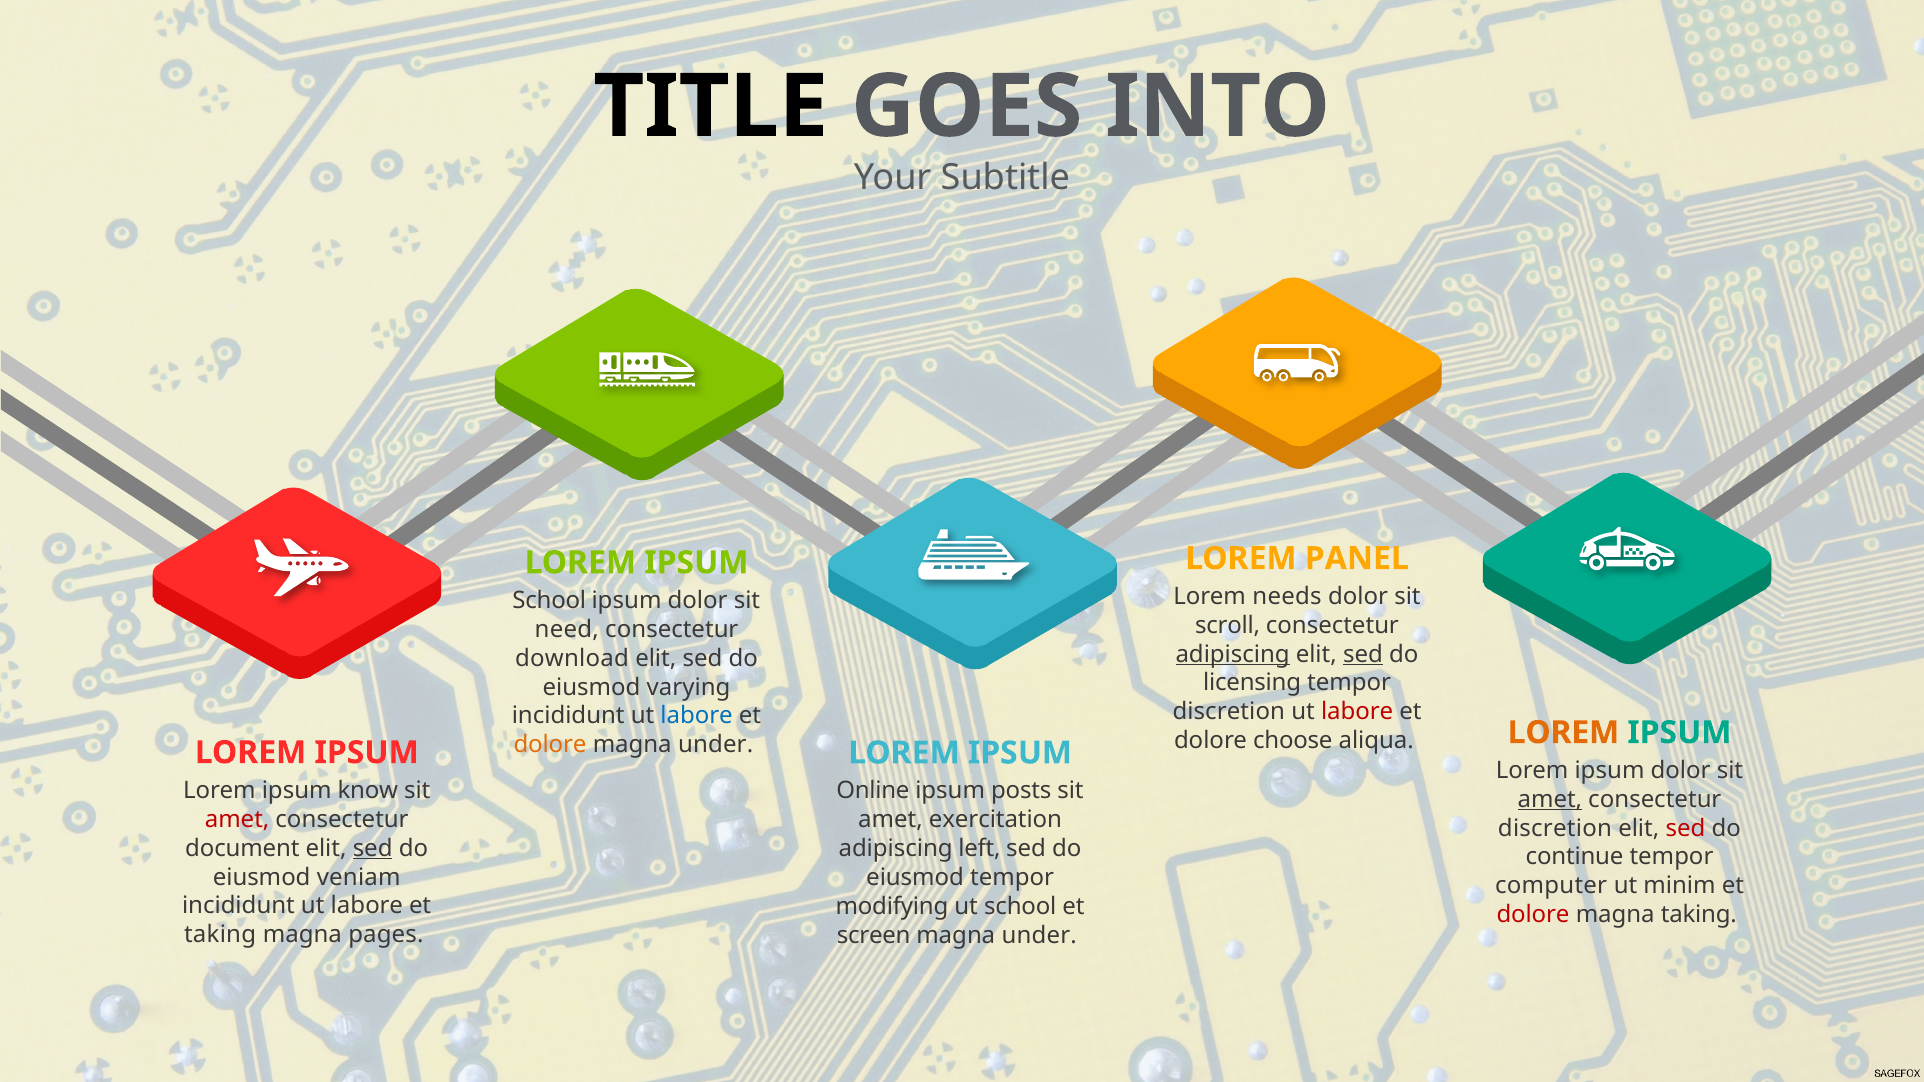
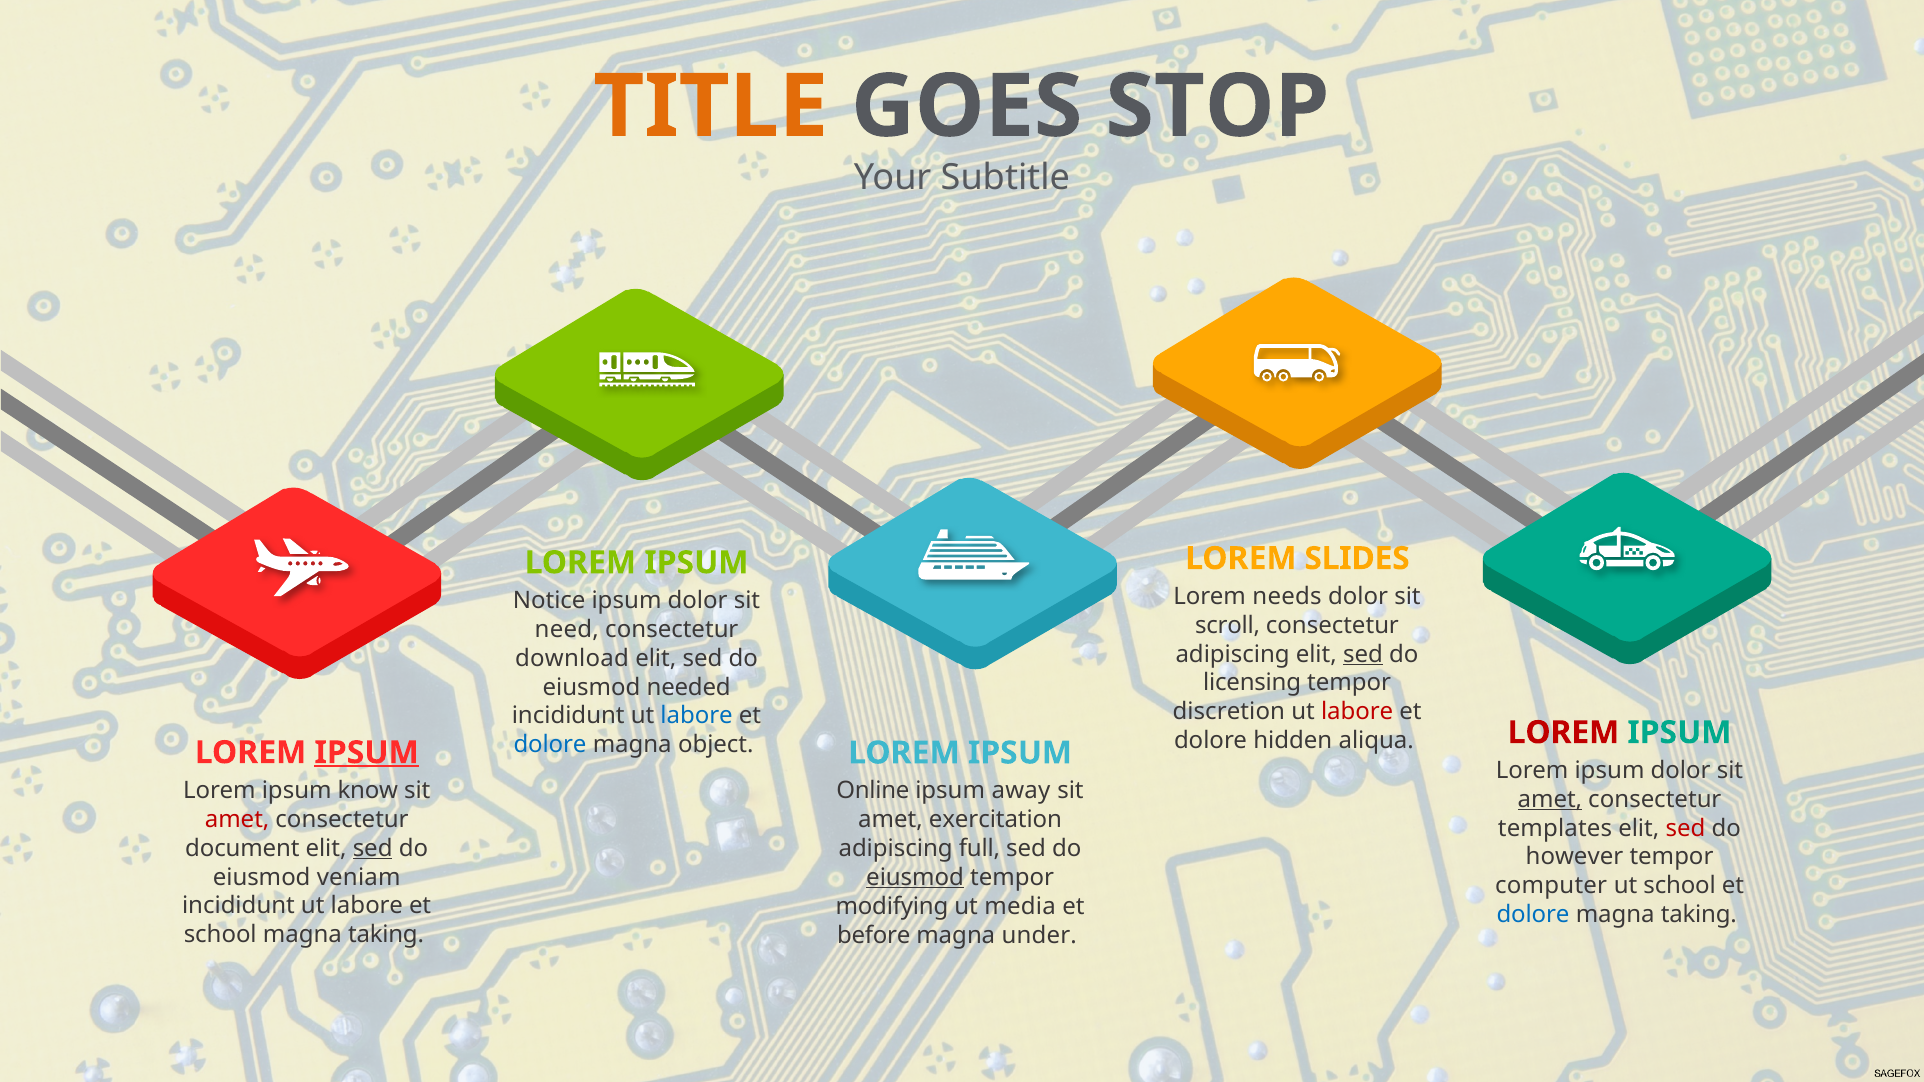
TITLE colour: black -> orange
INTO: INTO -> STOP
PANEL: PANEL -> SLIDES
School at (549, 601): School -> Notice
adipiscing at (1233, 654) underline: present -> none
varying: varying -> needed
choose: choose -> hidden
LOREM at (1563, 733) colour: orange -> red
dolore at (550, 745) colour: orange -> blue
under at (716, 745): under -> object
IPSUM at (367, 753) underline: none -> present
posts: posts -> away
discretion at (1555, 828): discretion -> templates
left: left -> full
continue: continue -> however
eiusmod at (915, 878) underline: none -> present
ut minim: minim -> school
ut school: school -> media
dolore at (1533, 915) colour: red -> blue
taking at (220, 935): taking -> school
pages at (386, 935): pages -> taking
screen: screen -> before
